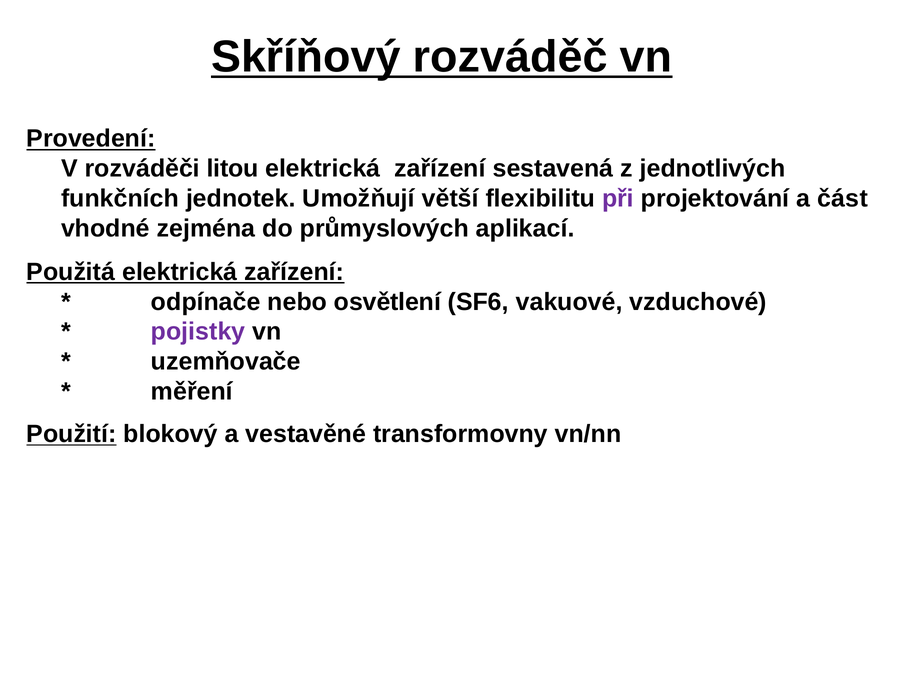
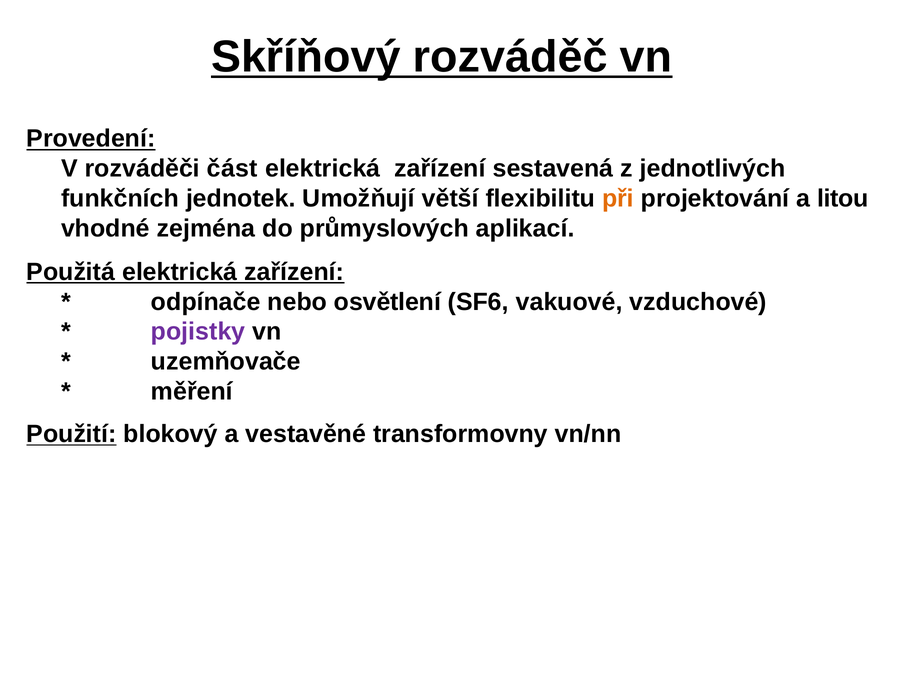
litou: litou -> část
při colour: purple -> orange
část: část -> litou
